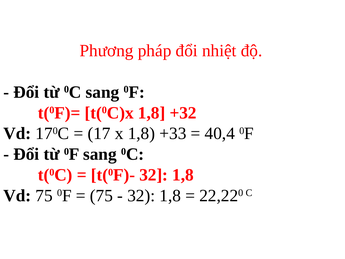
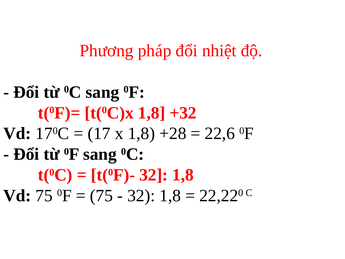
+33: +33 -> +28
40,4: 40,4 -> 22,6
